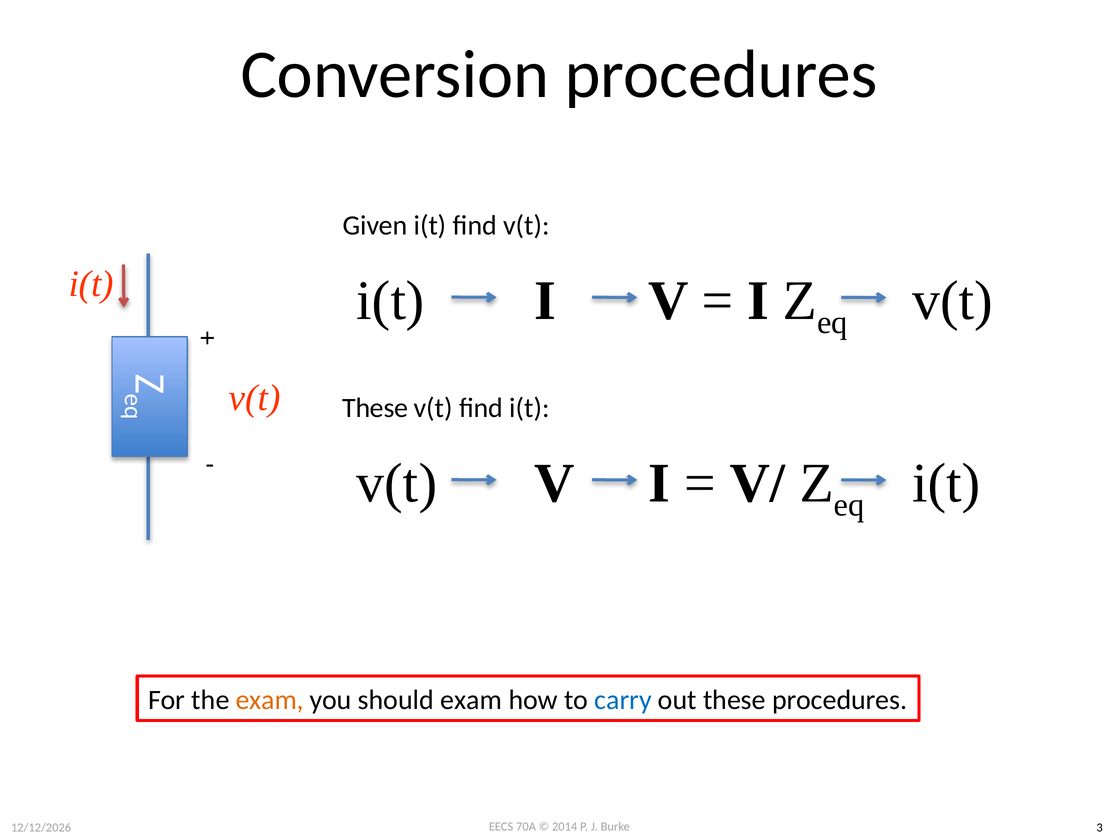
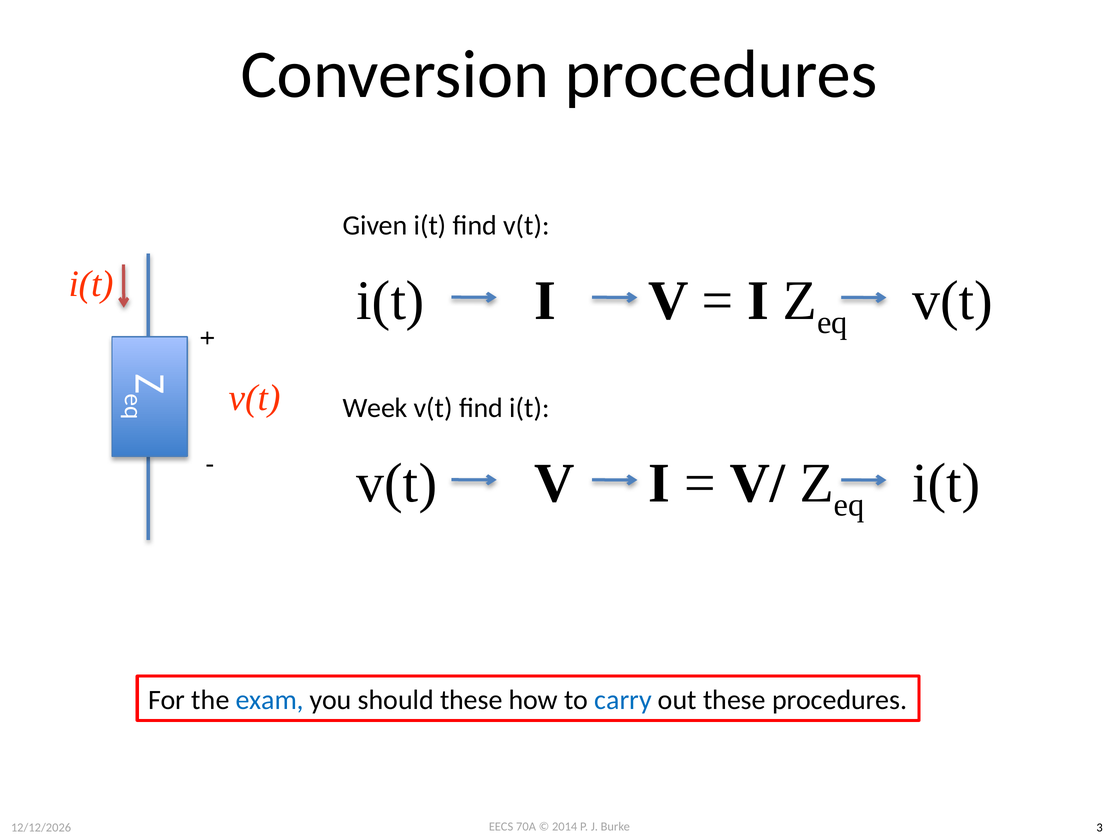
These at (375, 408): These -> Week
exam at (270, 700) colour: orange -> blue
should exam: exam -> these
